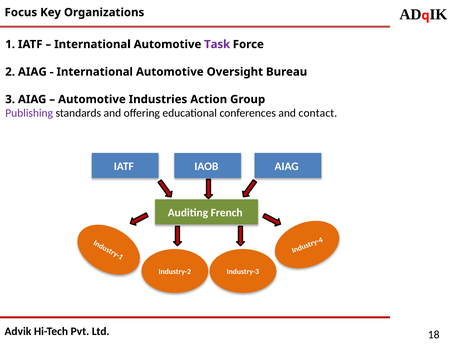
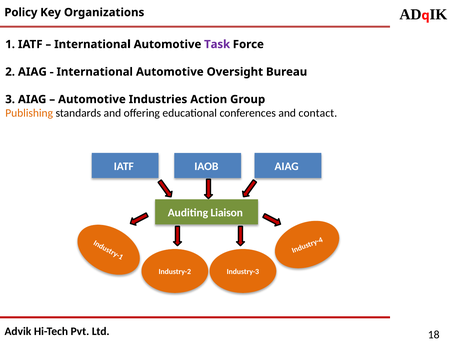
Focus: Focus -> Policy
Publishing colour: purple -> orange
French: French -> Liaison
